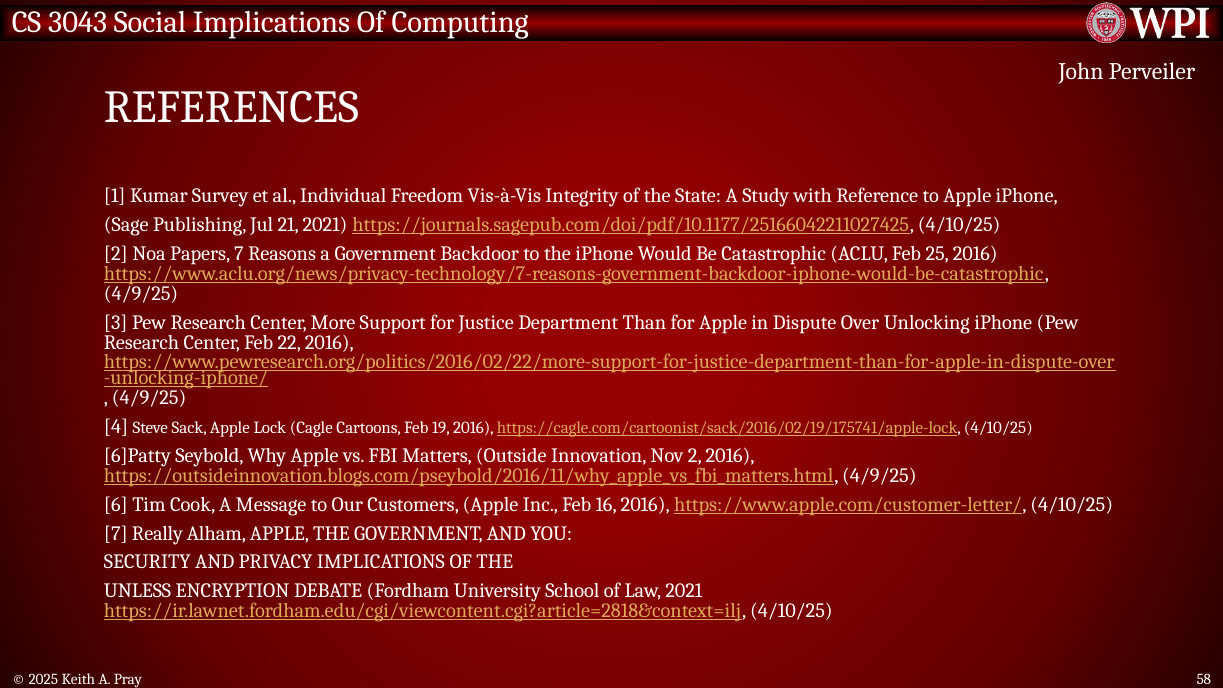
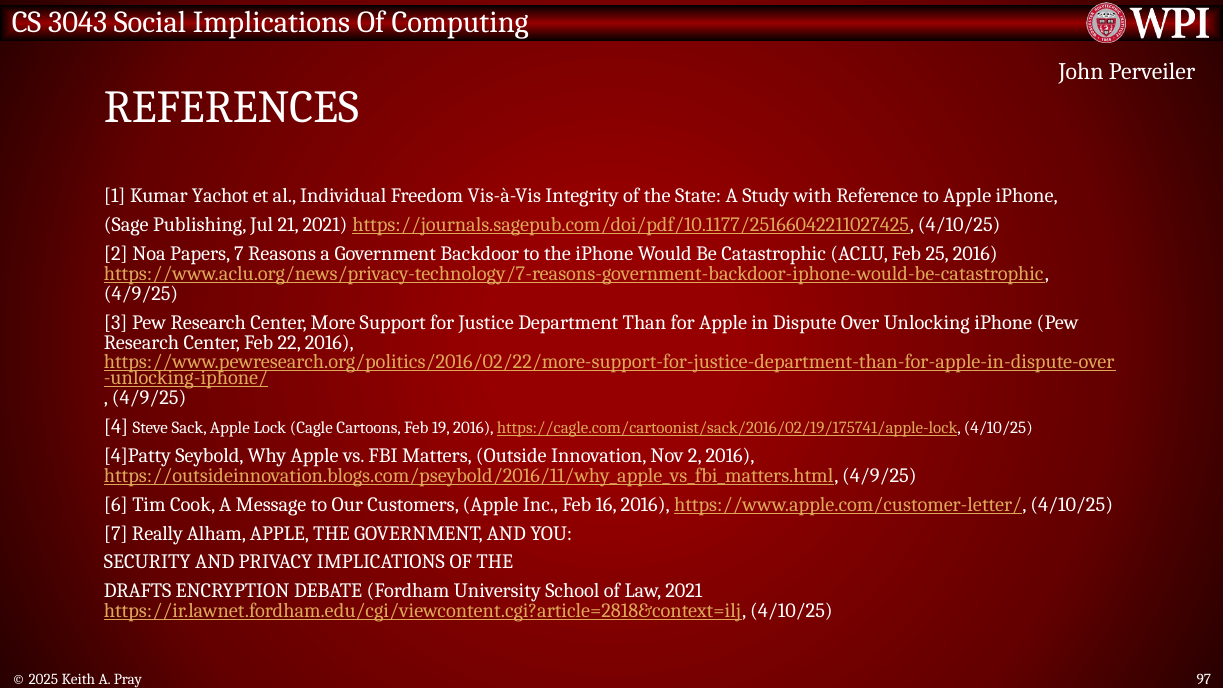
Survey: Survey -> Yachot
6]Patty: 6]Patty -> 4]Patty
UNLESS: UNLESS -> DRAFTS
58: 58 -> 97
